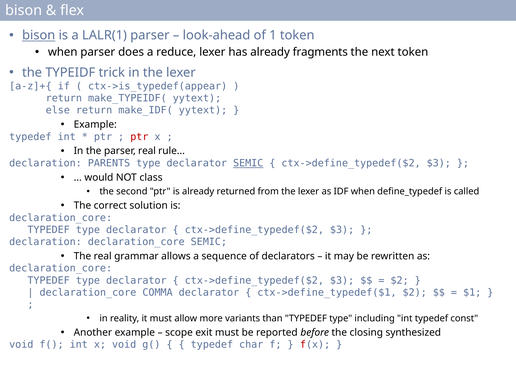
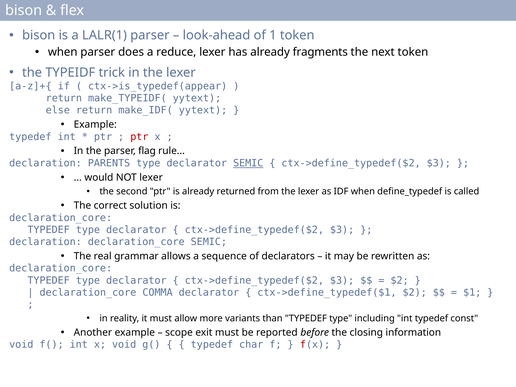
bison at (39, 35) underline: present -> none
parser real: real -> flag
NOT class: class -> lexer
synthesized: synthesized -> information
